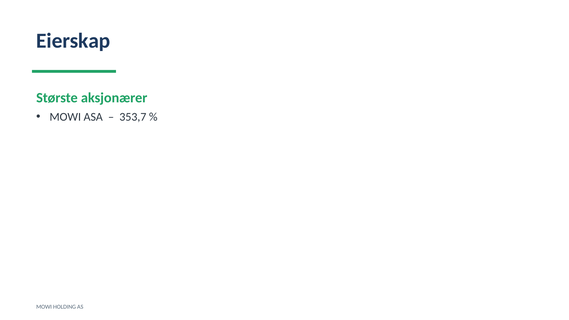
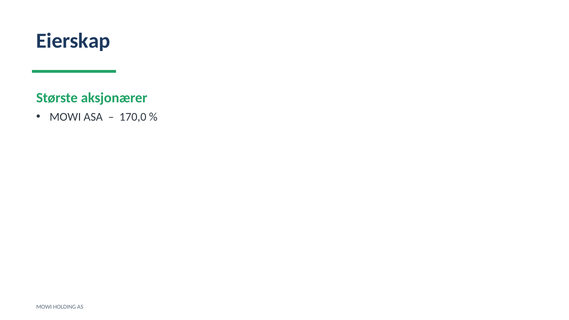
353,7: 353,7 -> 170,0
